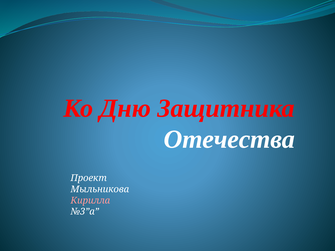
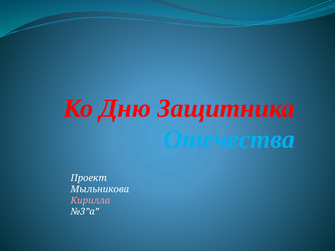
Отечества colour: white -> light blue
